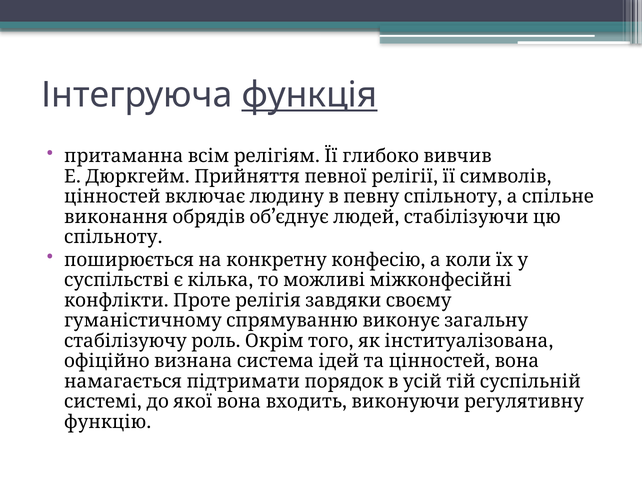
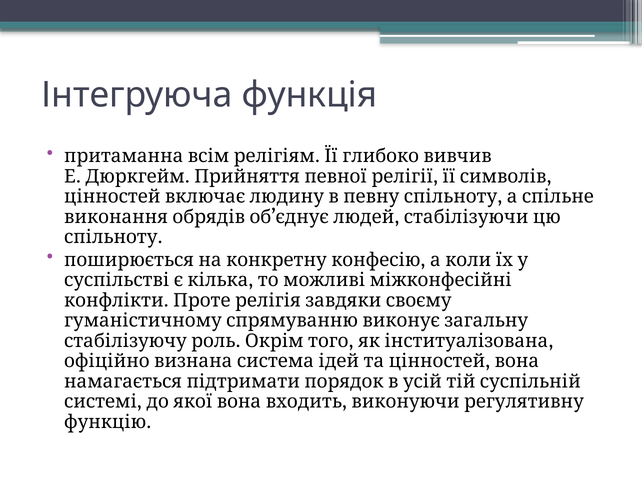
функція underline: present -> none
